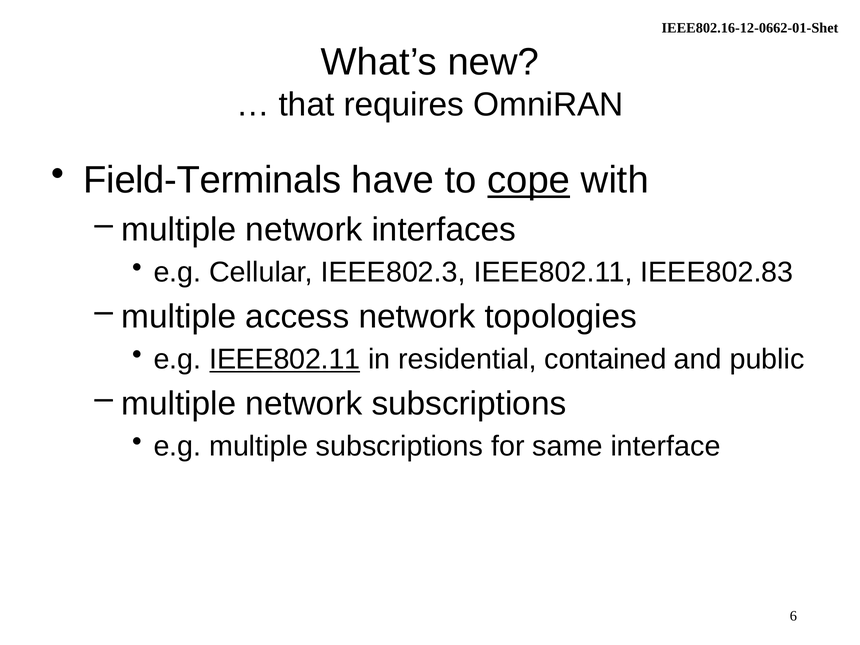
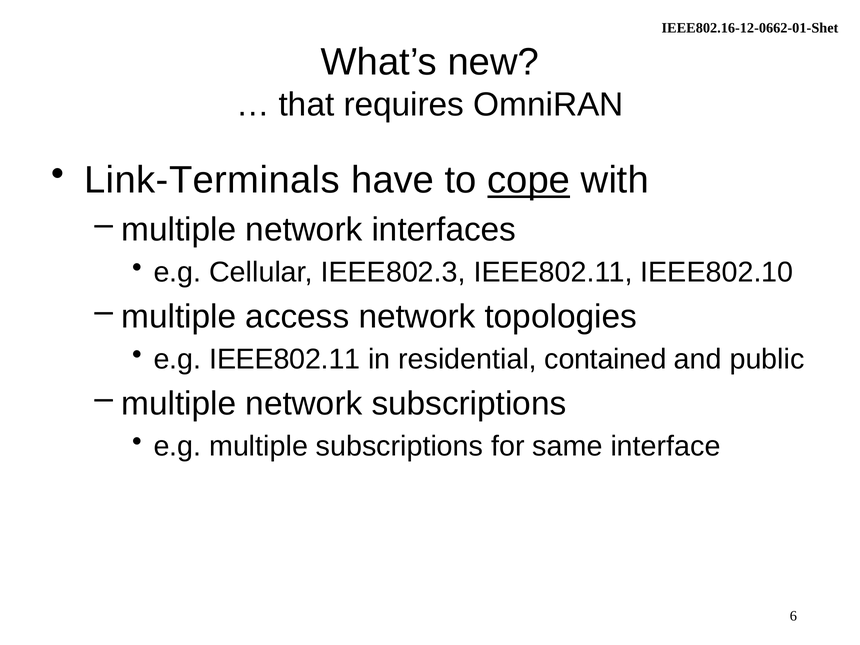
Field-Terminals: Field-Terminals -> Link-Terminals
IEEE802.83: IEEE802.83 -> IEEE802.10
IEEE802.11 at (285, 359) underline: present -> none
